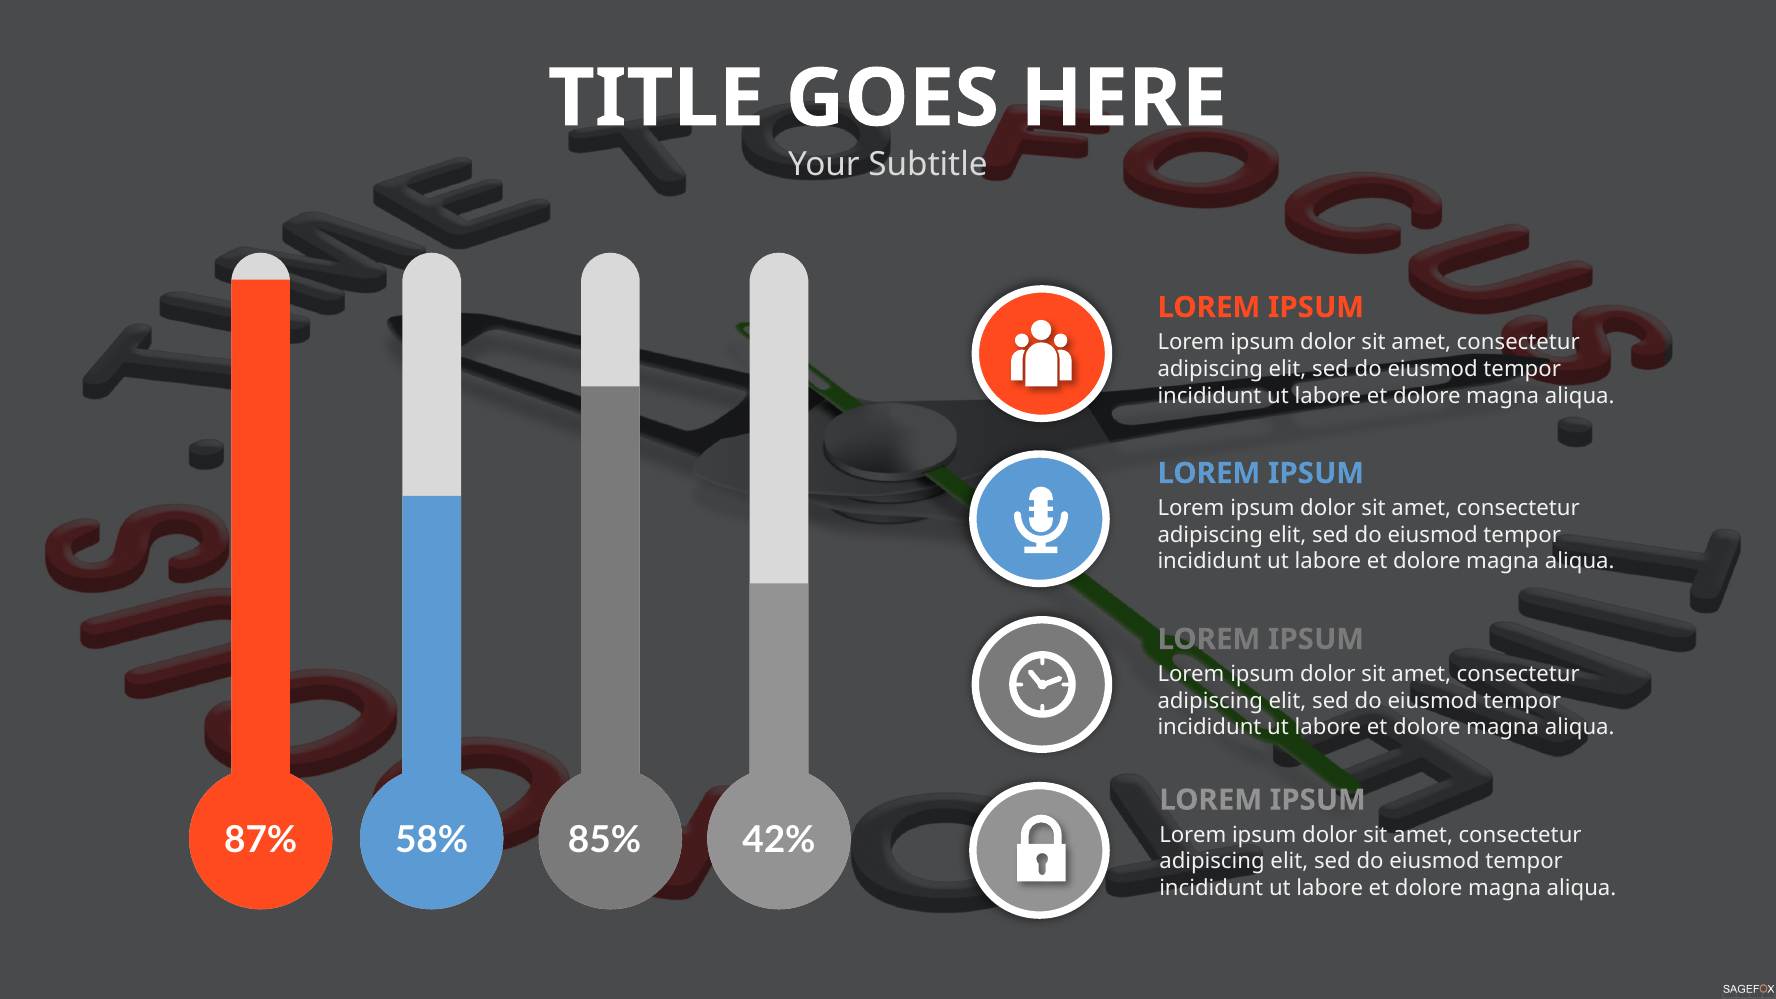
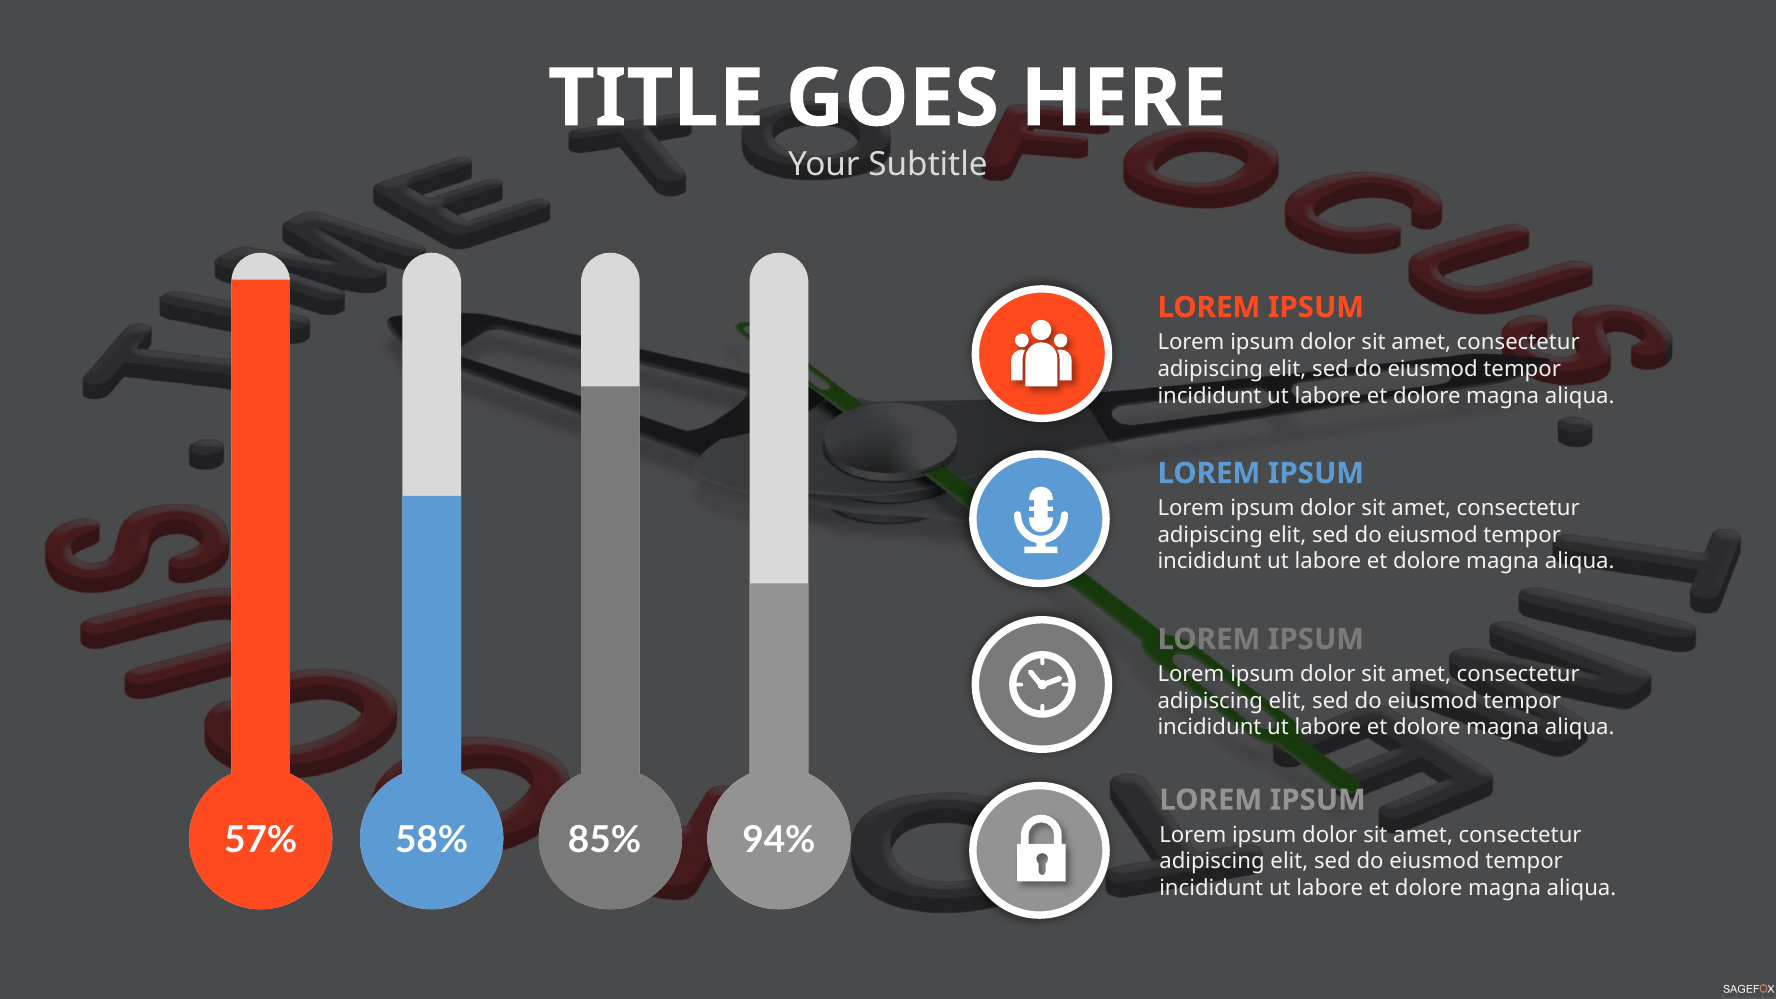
87%: 87% -> 57%
42%: 42% -> 94%
